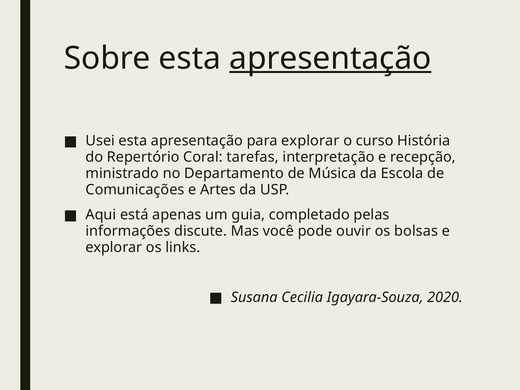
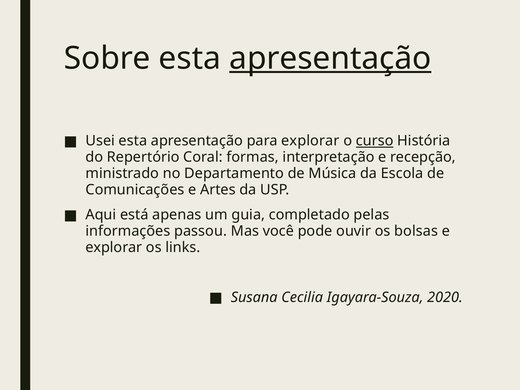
curso underline: none -> present
tarefas: tarefas -> formas
discute: discute -> passou
